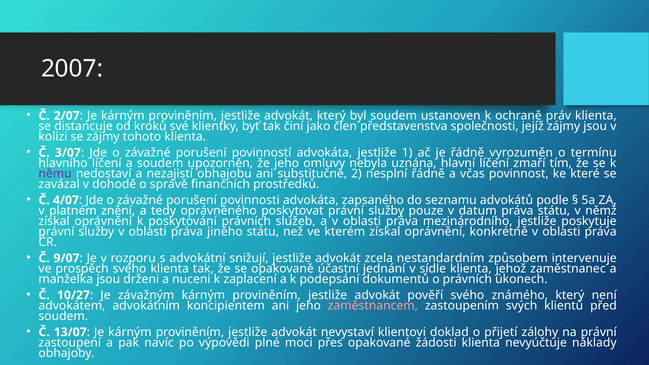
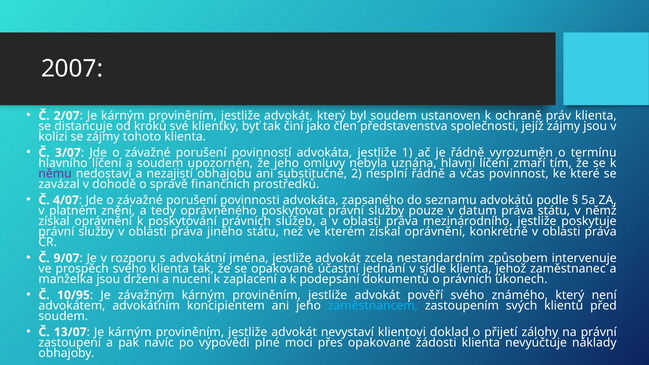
snižují: snižují -> jména
10/27: 10/27 -> 10/95
zaměstnancem colour: pink -> light blue
